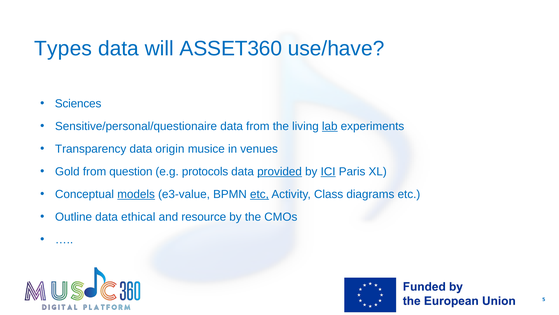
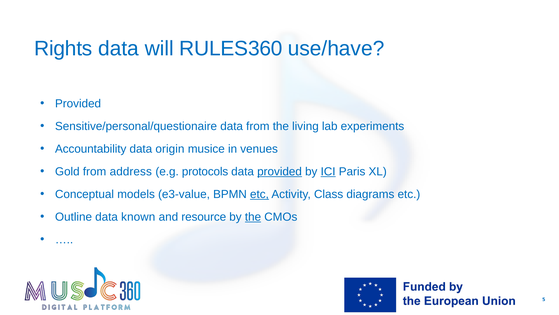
Types: Types -> Rights
ASSET360: ASSET360 -> RULES360
Sciences at (78, 104): Sciences -> Provided
lab underline: present -> none
Transparency: Transparency -> Accountability
question: question -> address
models underline: present -> none
ethical: ethical -> known
the at (253, 217) underline: none -> present
